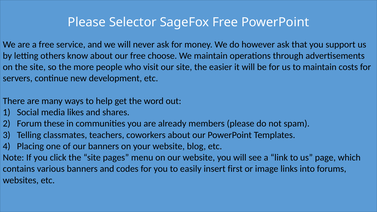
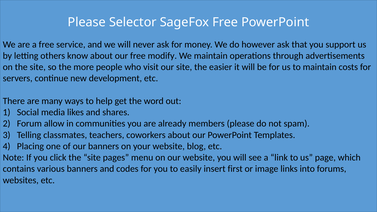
choose: choose -> modify
these: these -> allow
